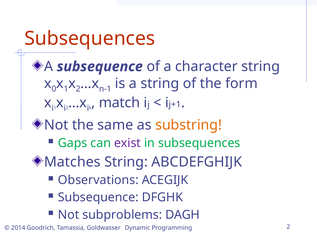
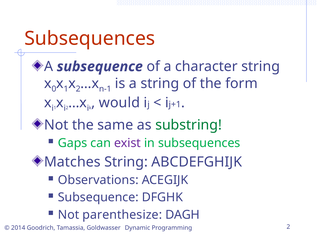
match: match -> would
substring colour: orange -> green
subproblems: subproblems -> parenthesize
